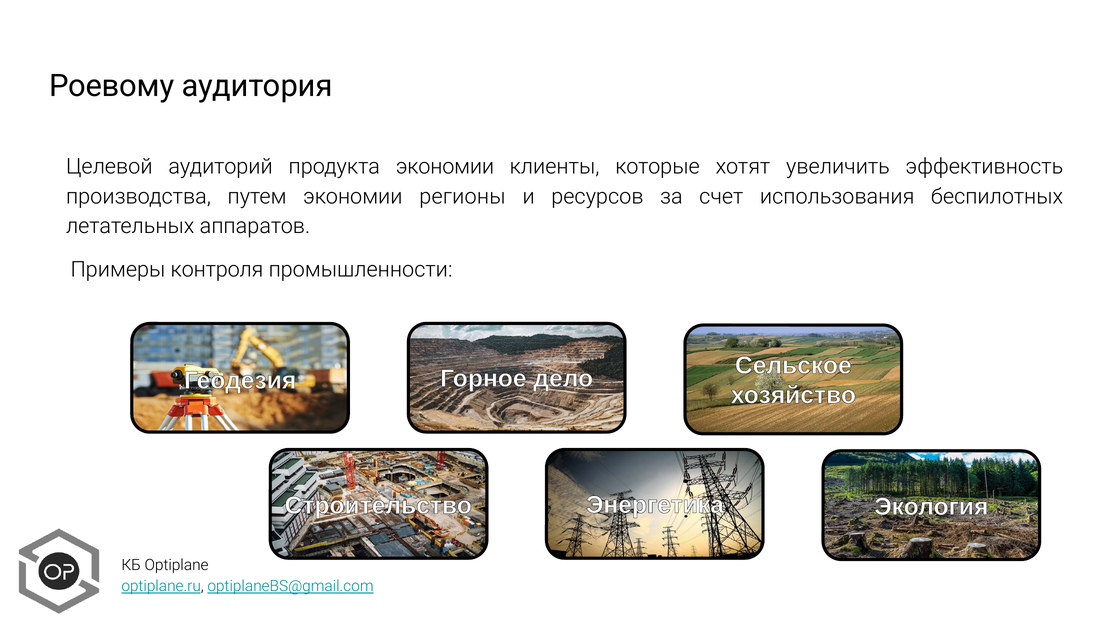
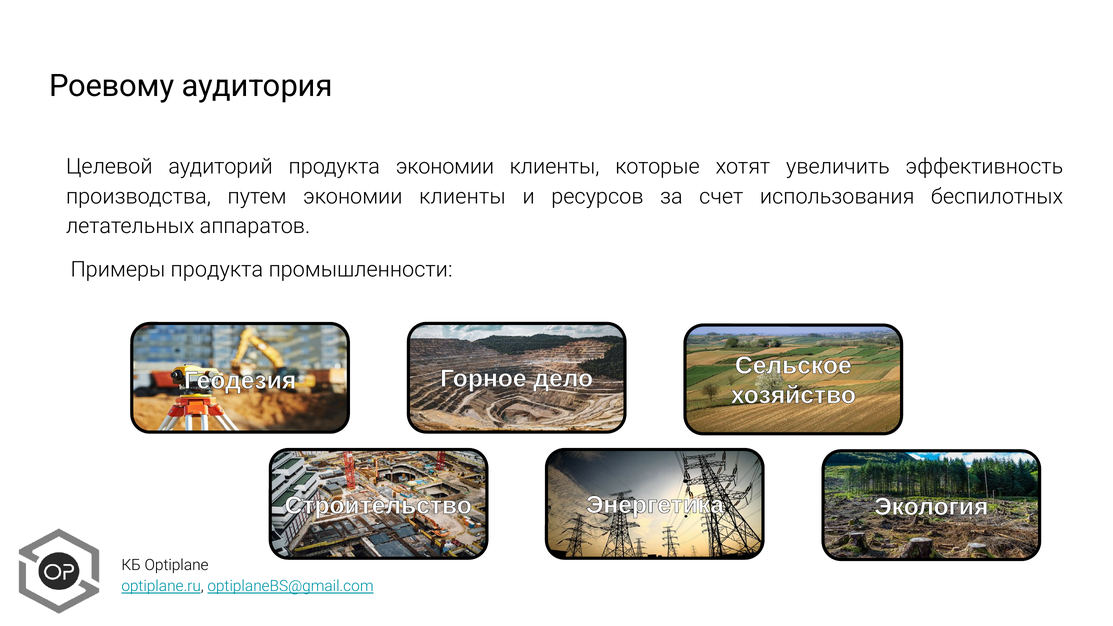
путем экономии регионы: регионы -> клиенты
Примеры контроля: контроля -> продукта
